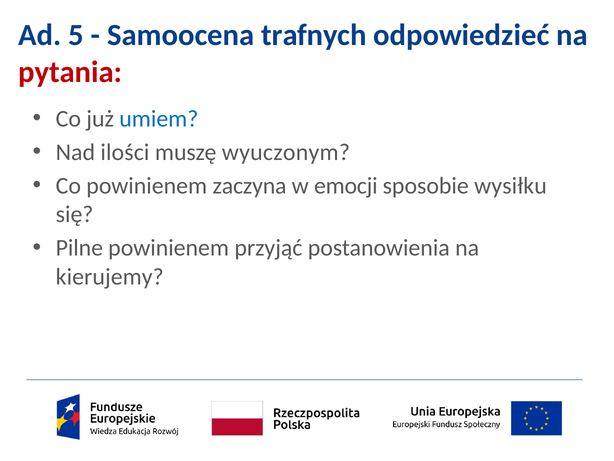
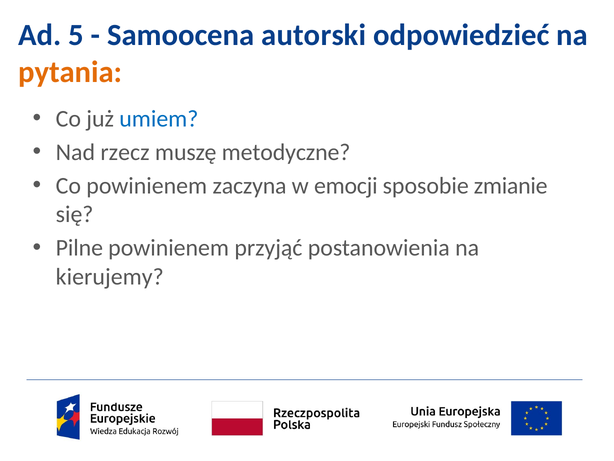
trafnych: trafnych -> autorski
pytania colour: red -> orange
ilości: ilości -> rzecz
wyuczonym: wyuczonym -> metodyczne
wysiłku: wysiłku -> zmianie
